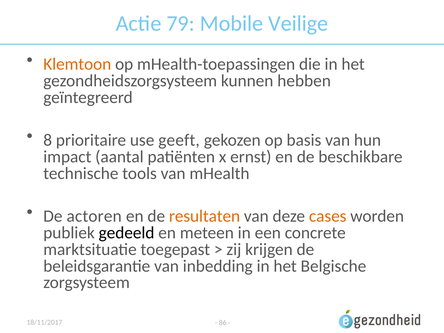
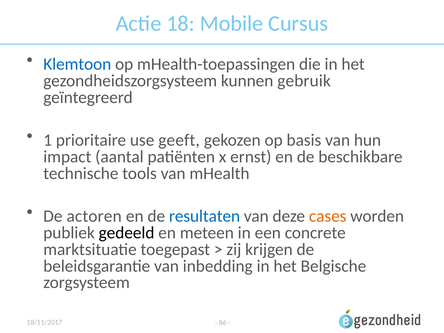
79: 79 -> 18
Veilige: Veilige -> Cursus
Klemtoon colour: orange -> blue
hebben: hebben -> gebruik
8: 8 -> 1
resultaten colour: orange -> blue
